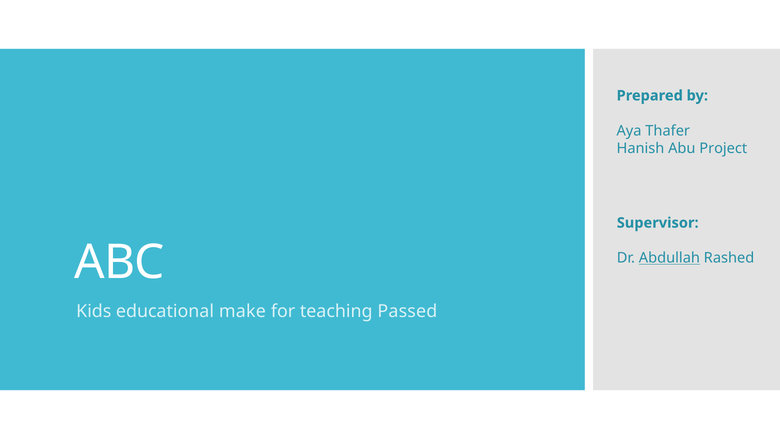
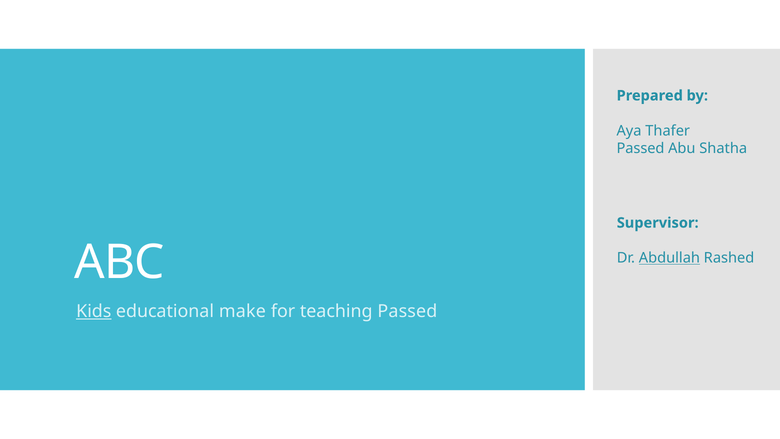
Hanish at (641, 148): Hanish -> Passed
Project: Project -> Shatha
Kids underline: none -> present
